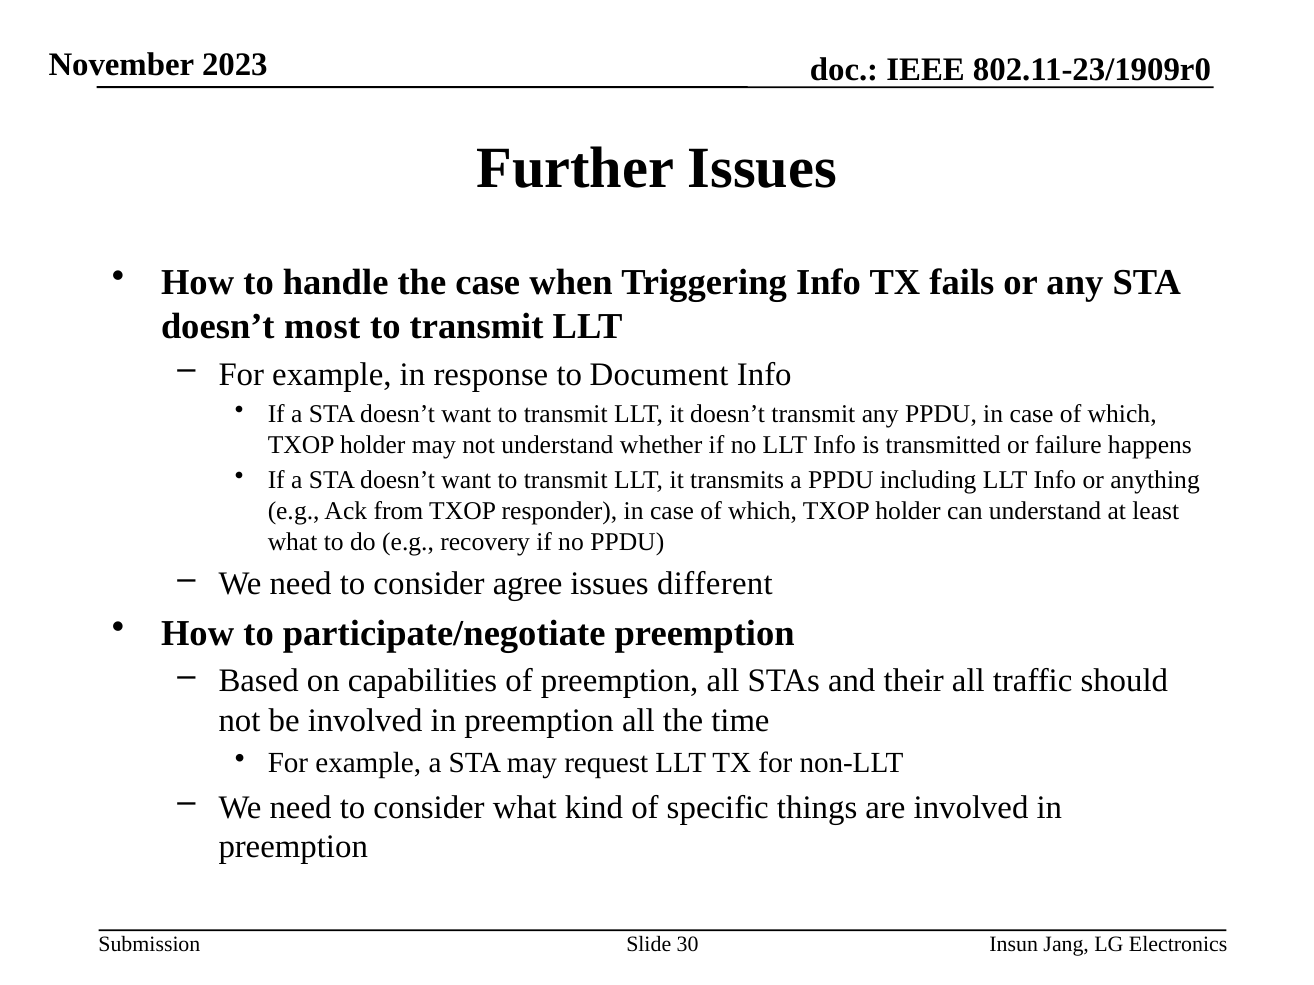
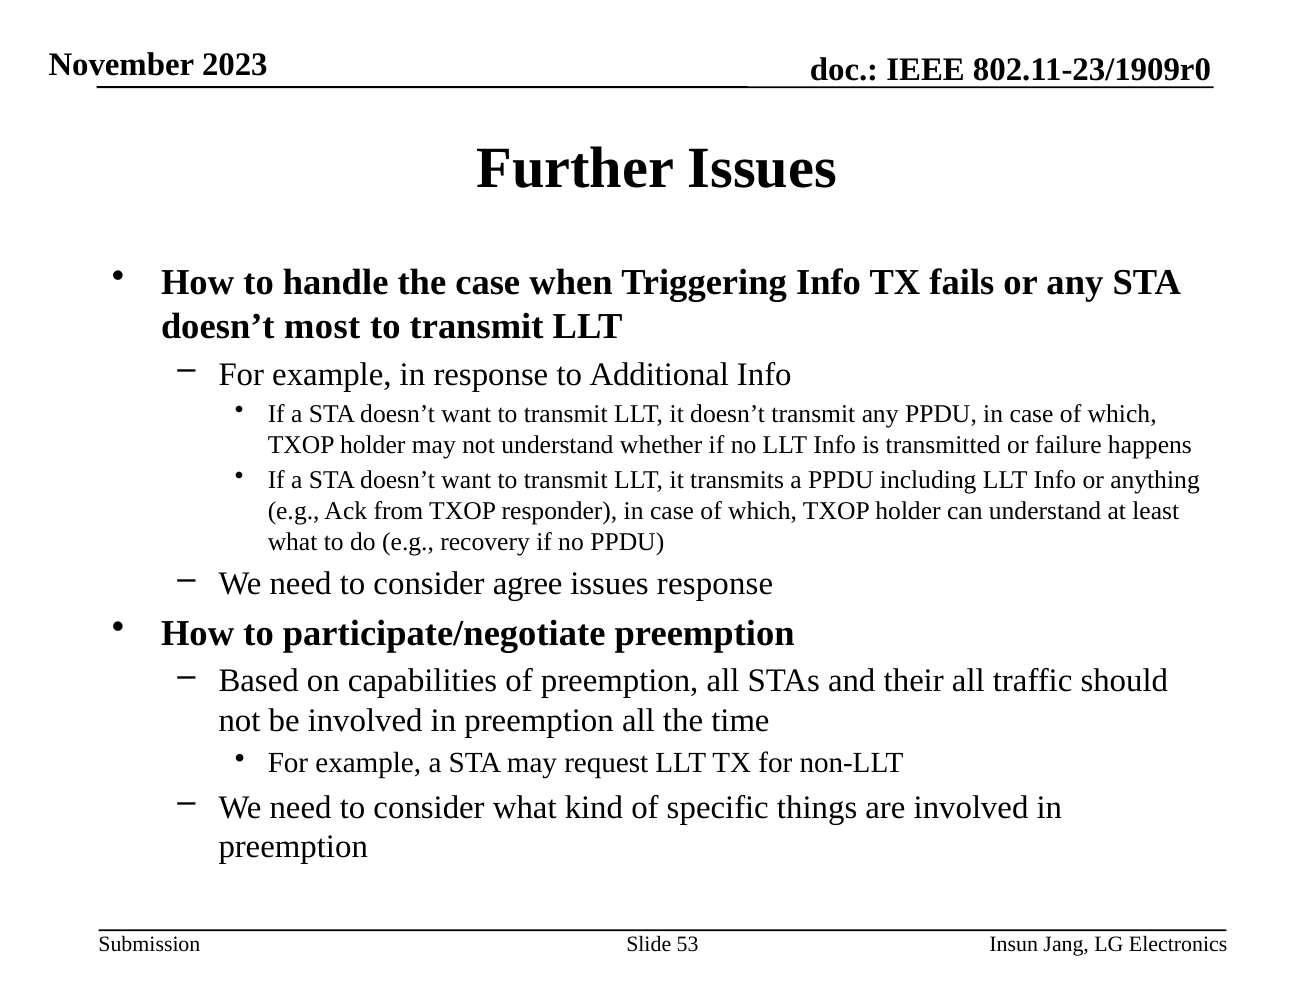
Document: Document -> Additional
issues different: different -> response
30: 30 -> 53
